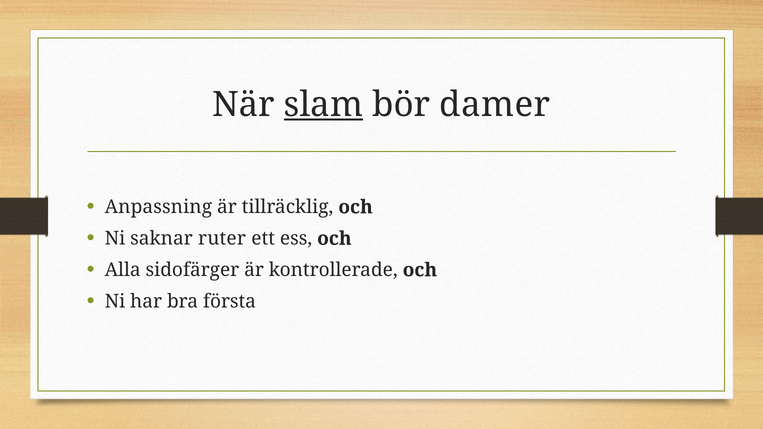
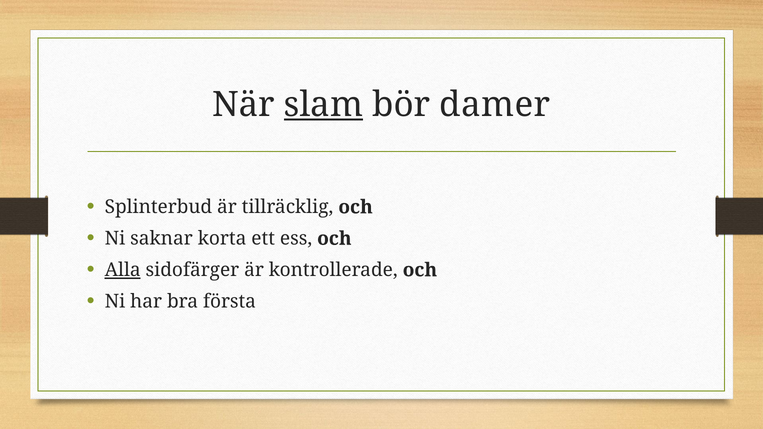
Anpassning: Anpassning -> Splinterbud
ruter: ruter -> korta
Alla underline: none -> present
